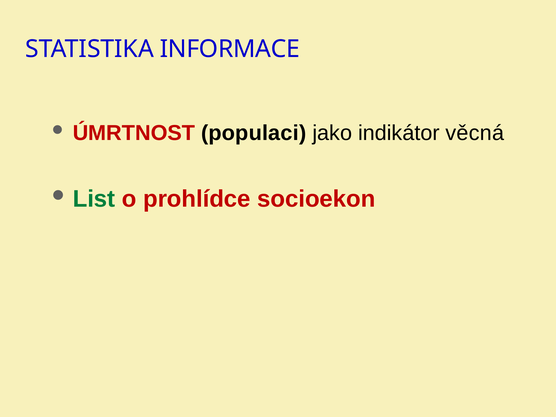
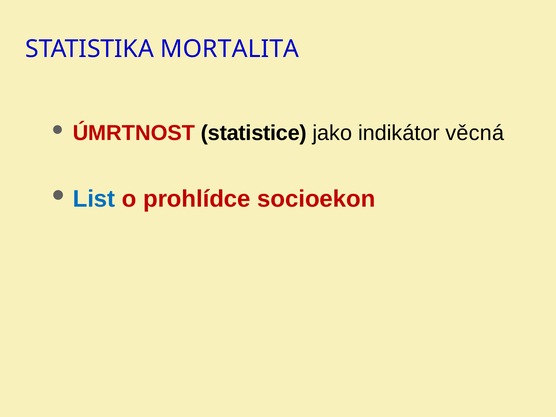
INFORMACE: INFORMACE -> MORTALITA
populaci: populaci -> statistice
List colour: green -> blue
